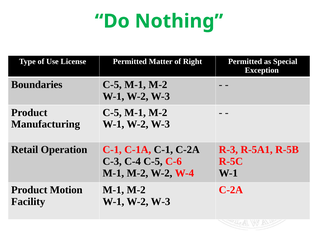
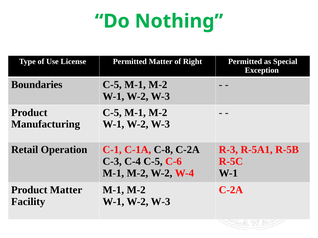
C-1A C-1: C-1 -> C-8
Product Motion: Motion -> Matter
